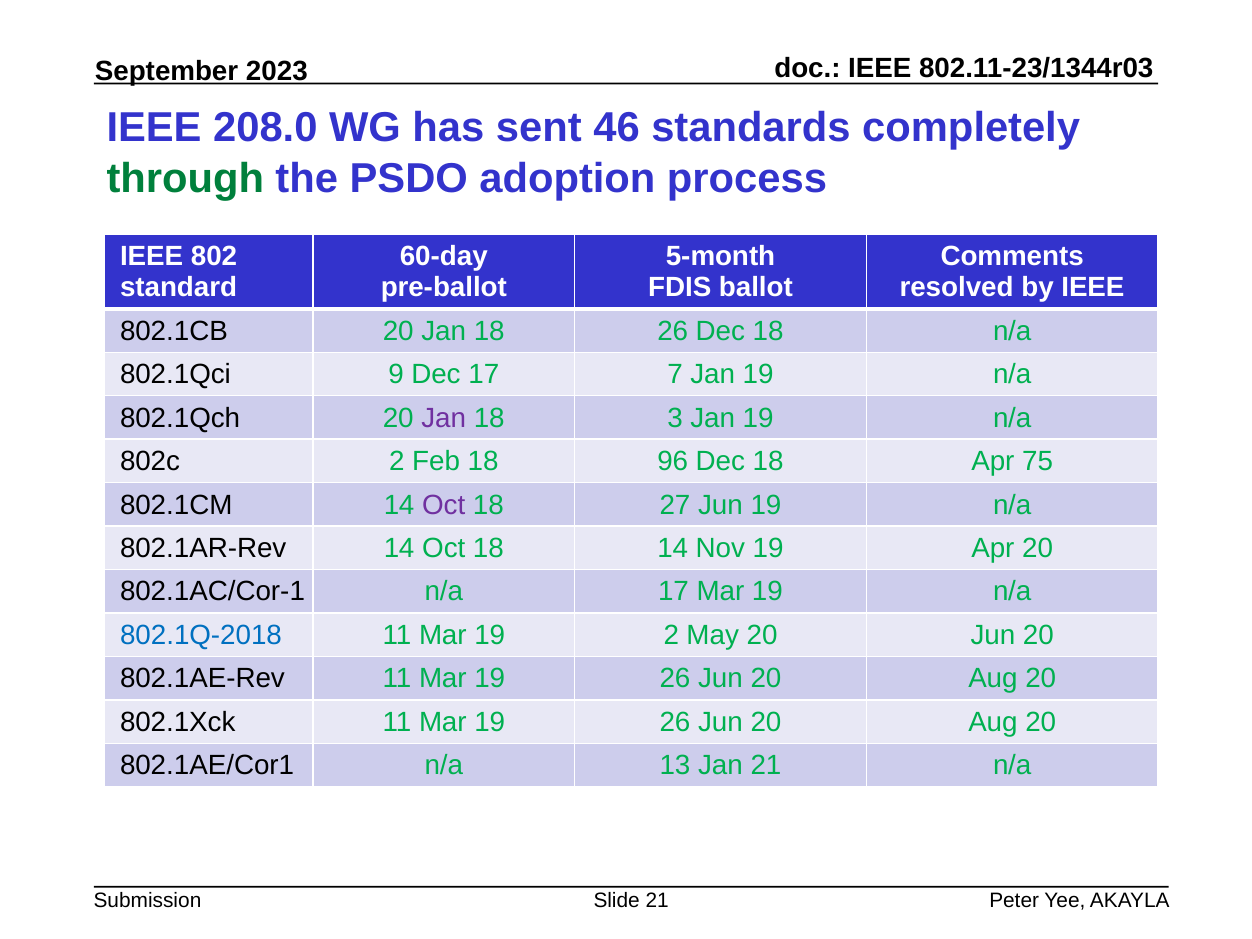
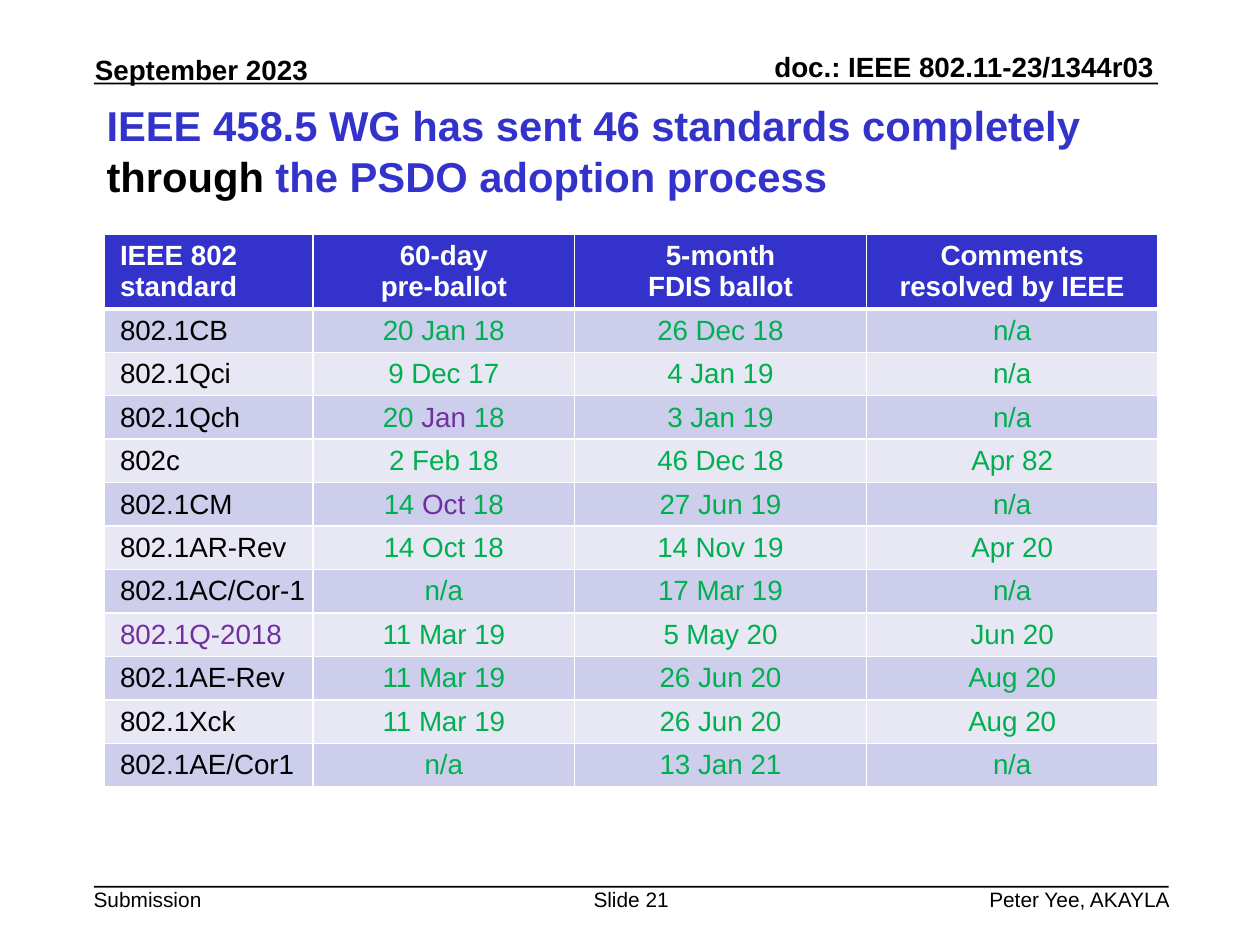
208.0: 208.0 -> 458.5
through colour: green -> black
7: 7 -> 4
18 96: 96 -> 46
75: 75 -> 82
802.1Q-2018 colour: blue -> purple
19 2: 2 -> 5
